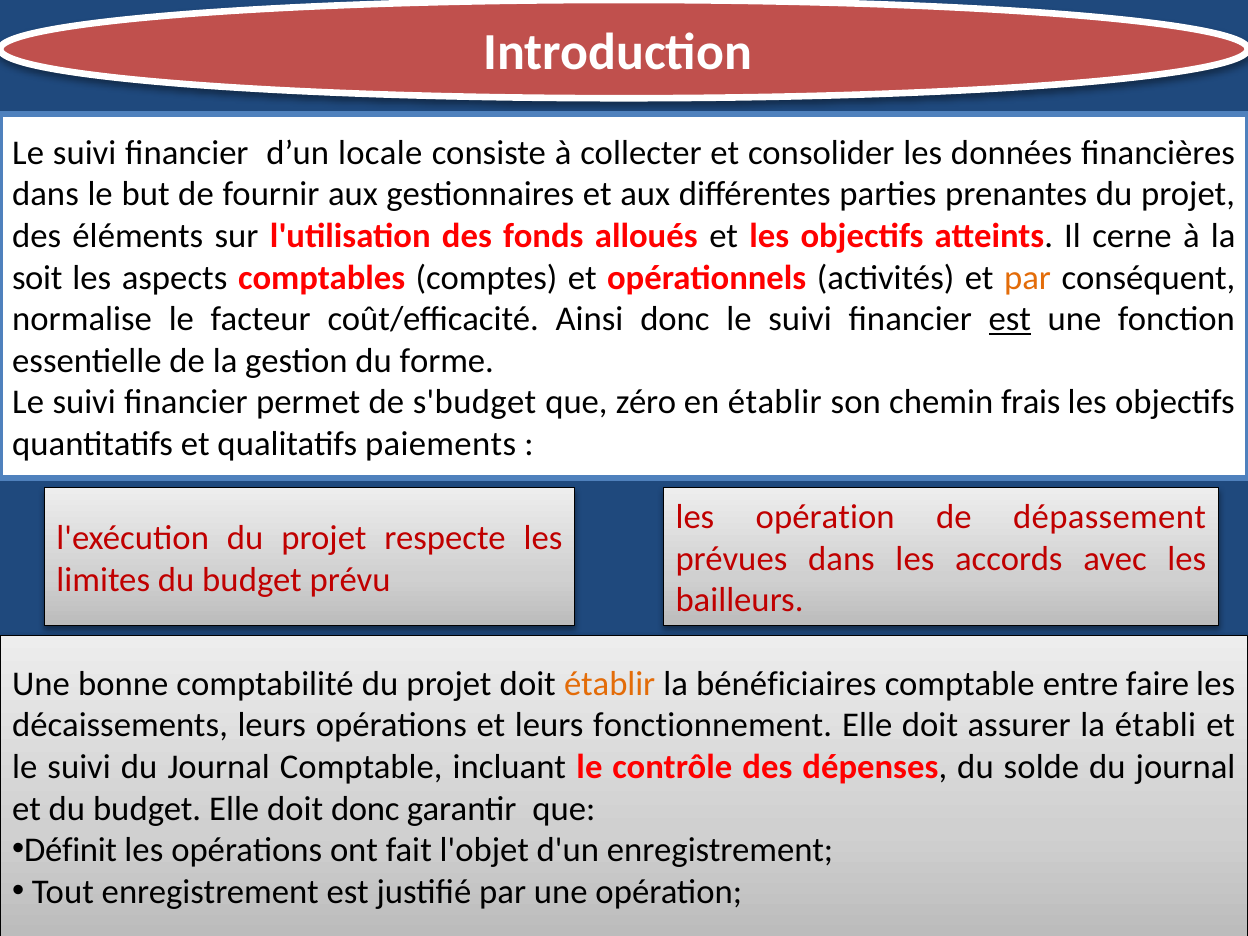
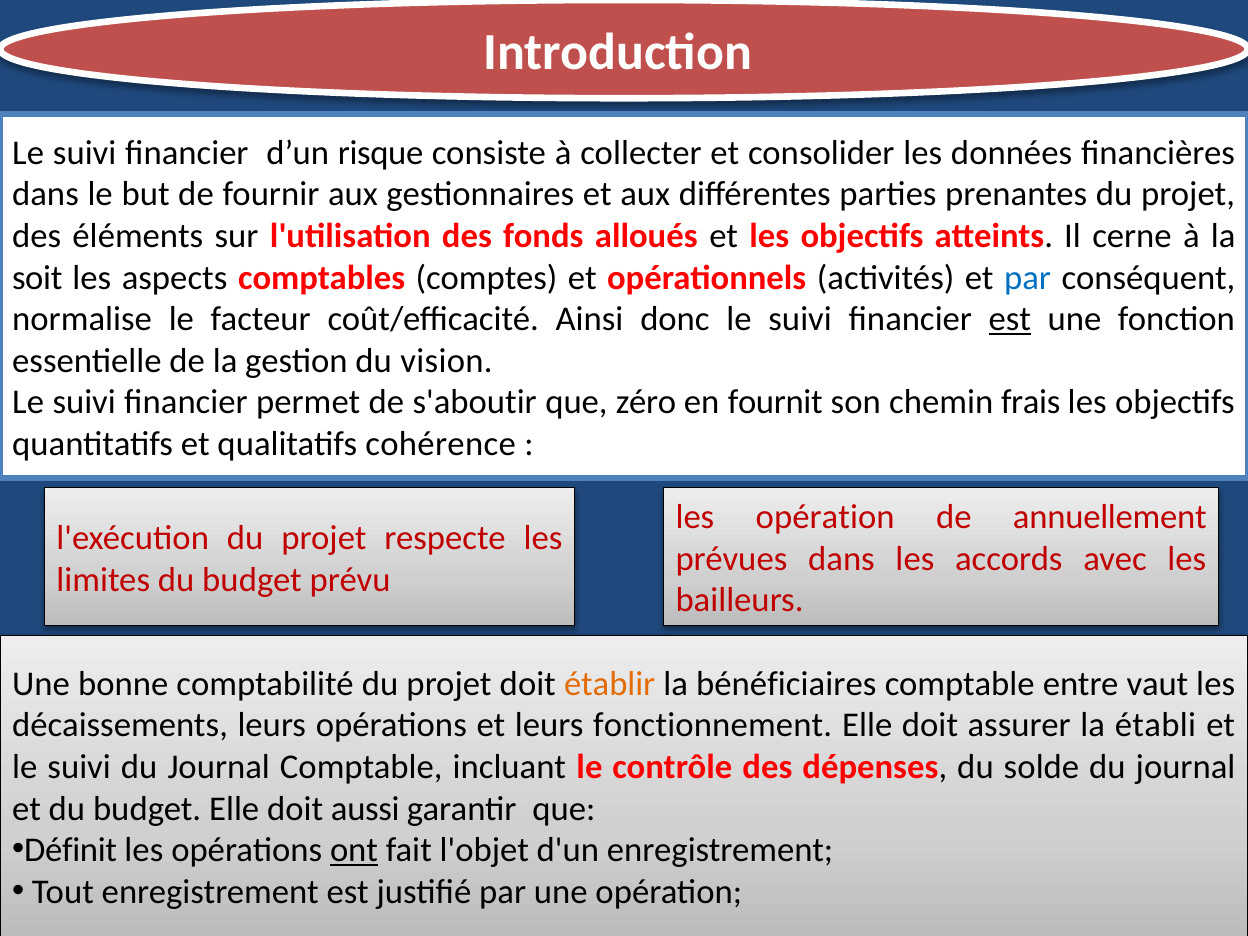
locale: locale -> risque
par at (1028, 278) colour: orange -> blue
forme: forme -> vision
s'budget: s'budget -> s'aboutir
en établir: établir -> fournit
paiements: paiements -> cohérence
dépassement: dépassement -> annuellement
faire: faire -> vaut
doit donc: donc -> aussi
ont underline: none -> present
